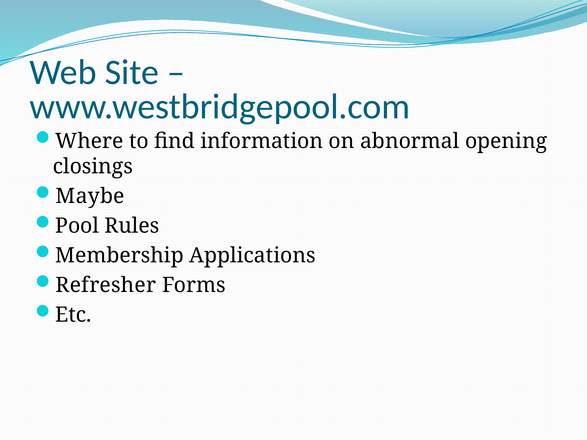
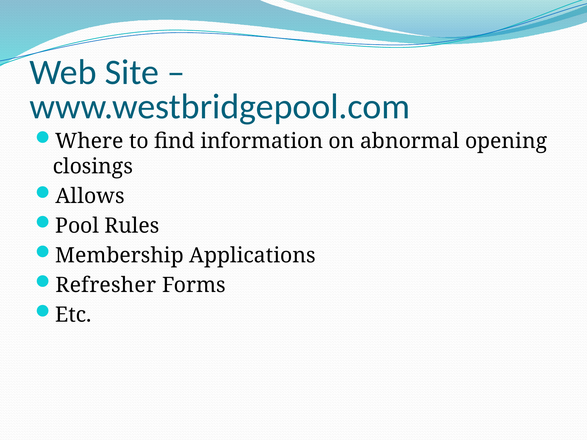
Maybe: Maybe -> Allows
